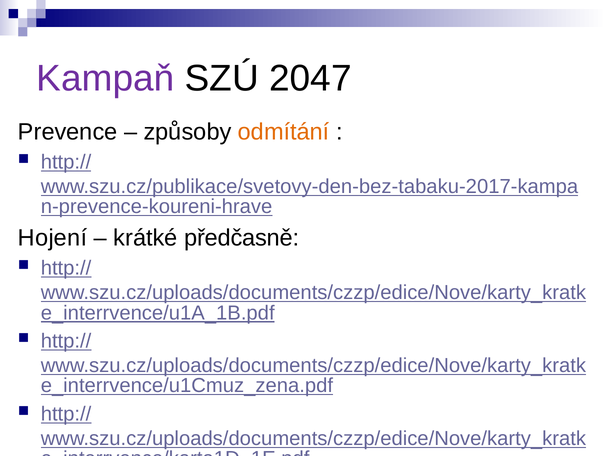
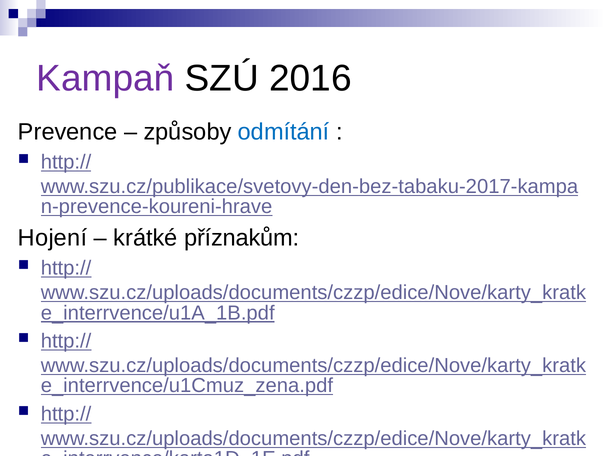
2047: 2047 -> 2016
odmítání colour: orange -> blue
předčasně: předčasně -> příznakům
